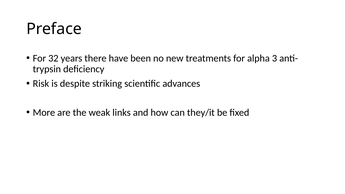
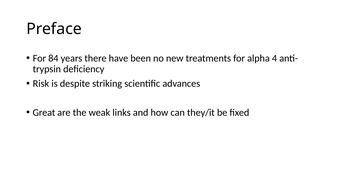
32: 32 -> 84
3: 3 -> 4
More: More -> Great
